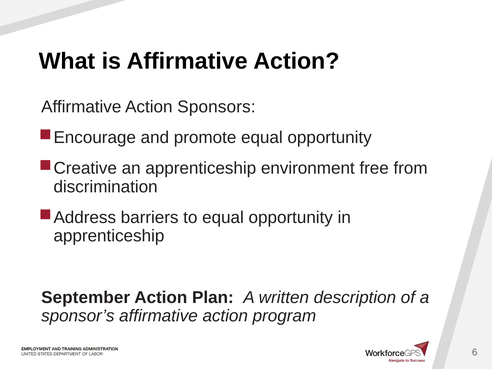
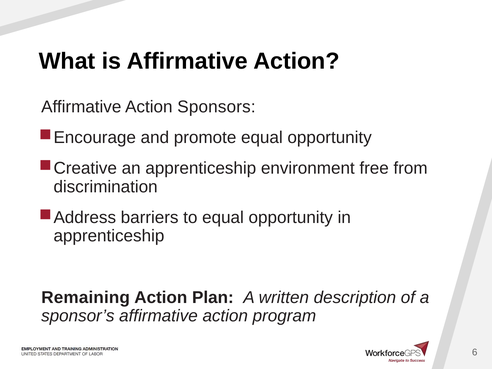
September: September -> Remaining
